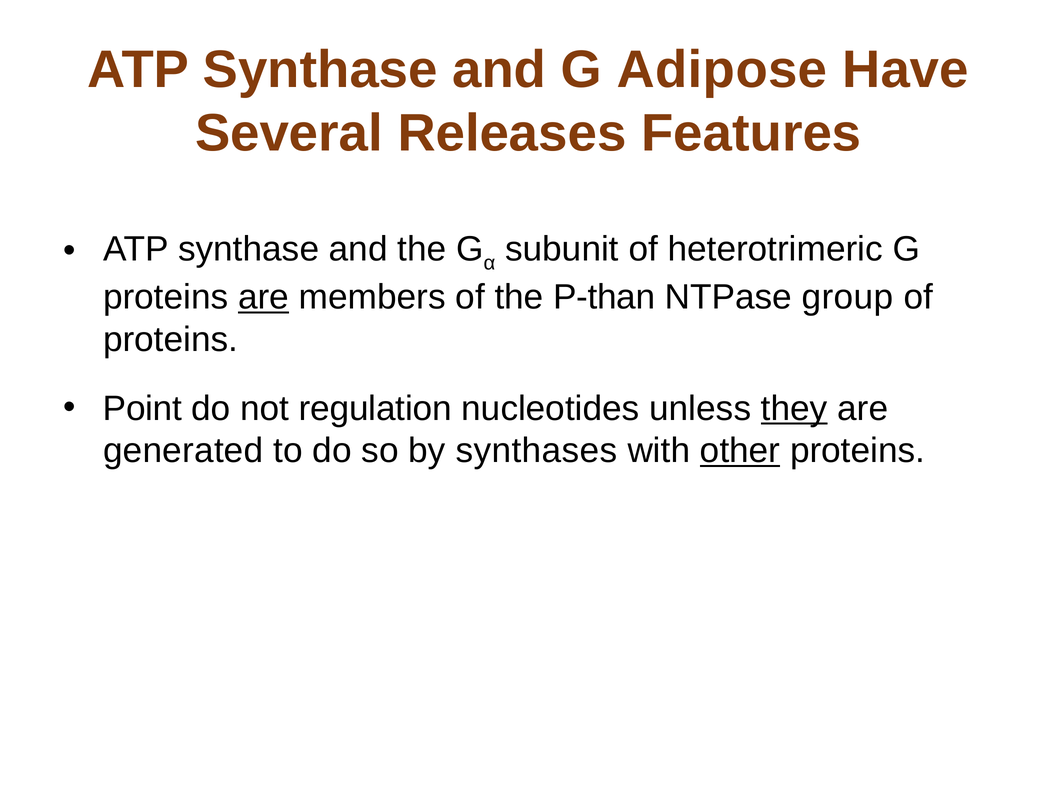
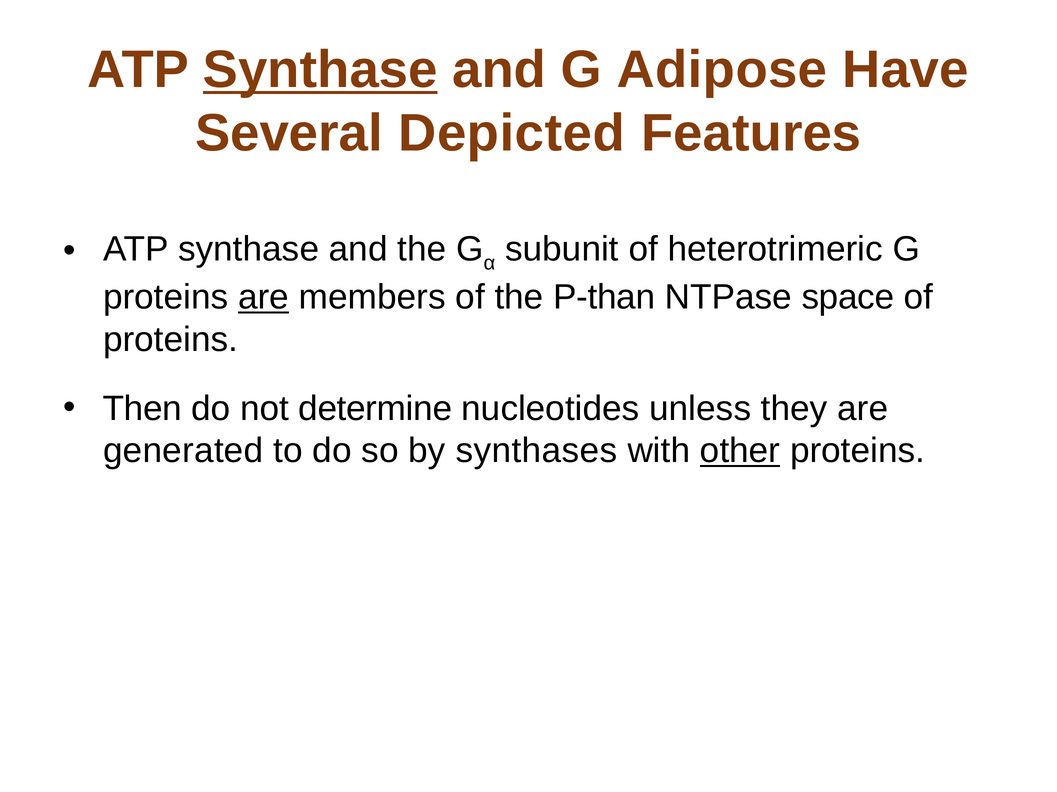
Synthase at (320, 70) underline: none -> present
Releases: Releases -> Depicted
group: group -> space
Point: Point -> Then
regulation: regulation -> determine
they underline: present -> none
